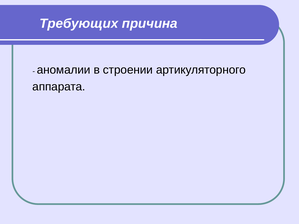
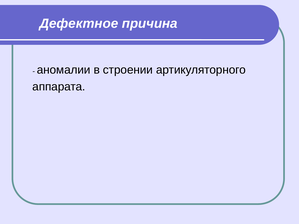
Требующих: Требующих -> Дефектное
